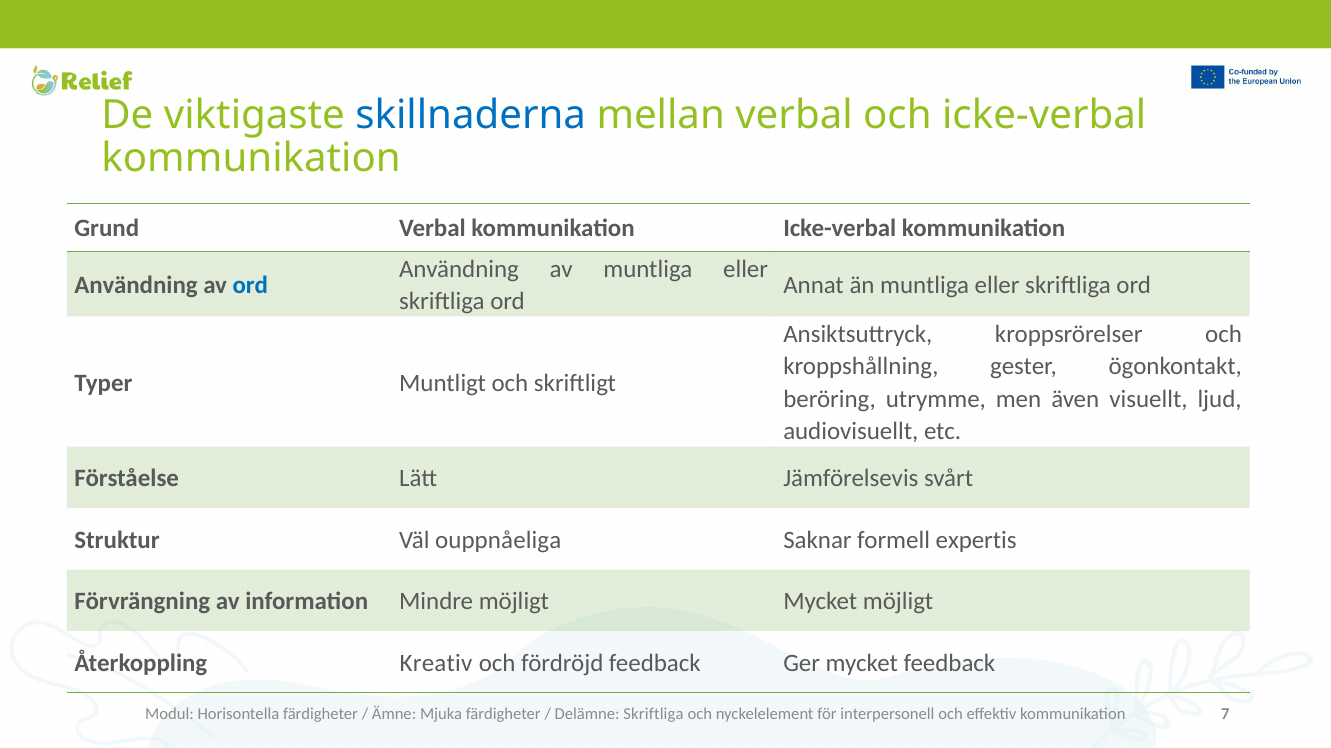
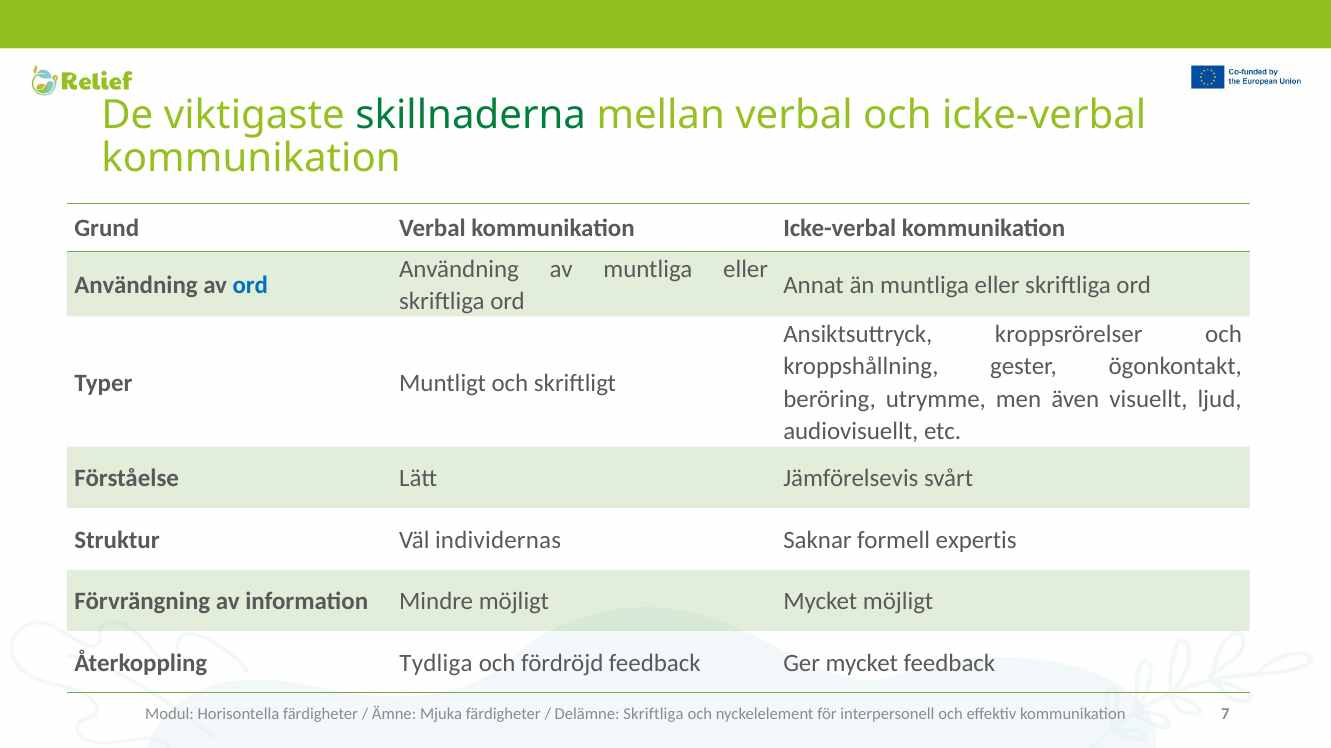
skillnaderna colour: blue -> green
ouppnåeliga: ouppnåeliga -> individernas
Kreativ: Kreativ -> Tydliga
